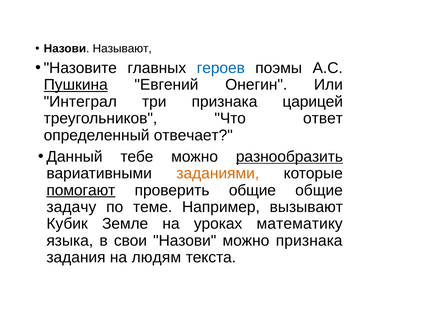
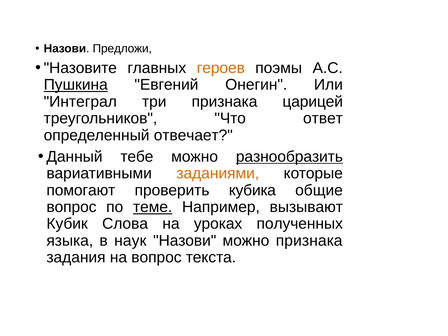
Называют: Называют -> Предложи
героев colour: blue -> orange
помогают underline: present -> none
проверить общие: общие -> кубика
задачу at (71, 207): задачу -> вопрос
теме underline: none -> present
Земле: Земле -> Слова
математику: математику -> полученных
свои: свои -> наук
на людям: людям -> вопрос
